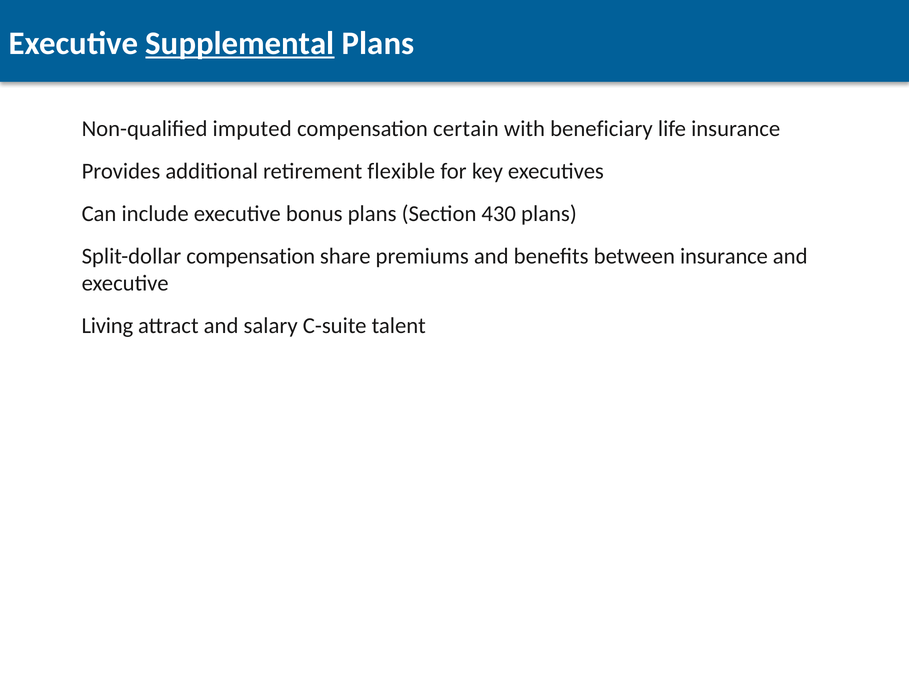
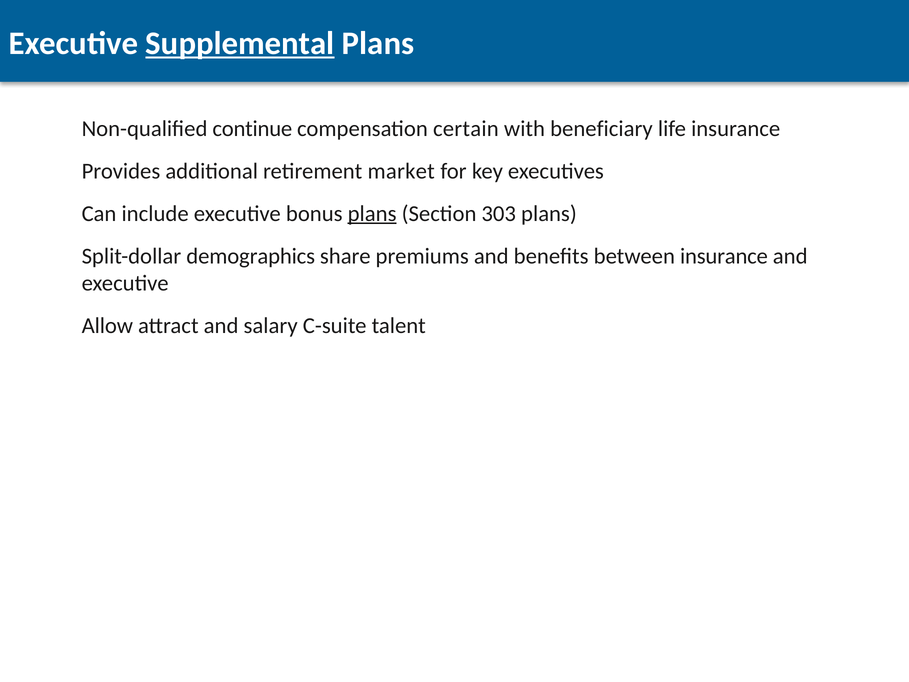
imputed: imputed -> continue
flexible: flexible -> market
plans at (372, 214) underline: none -> present
430: 430 -> 303
Split-dollar compensation: compensation -> demographics
Living: Living -> Allow
